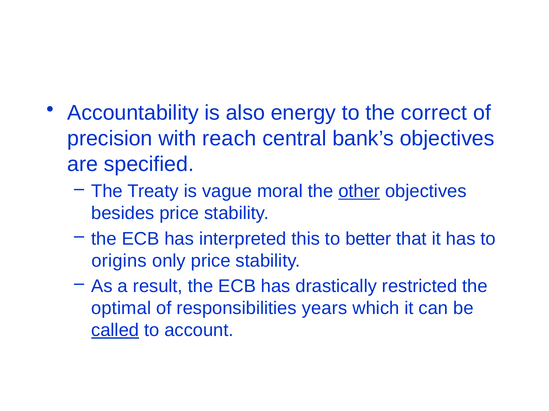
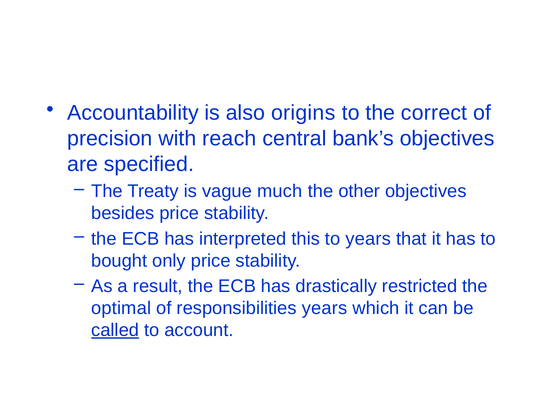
energy: energy -> origins
moral: moral -> much
other underline: present -> none
to better: better -> years
origins: origins -> bought
